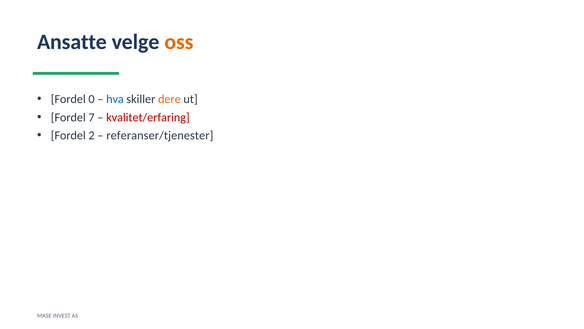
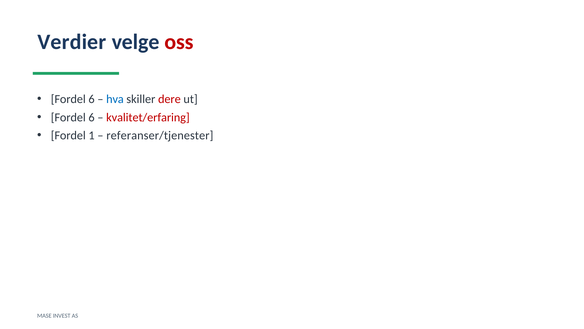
Ansatte: Ansatte -> Verdier
oss colour: orange -> red
0 at (92, 99): 0 -> 6
dere colour: orange -> red
7 at (92, 117): 7 -> 6
2: 2 -> 1
